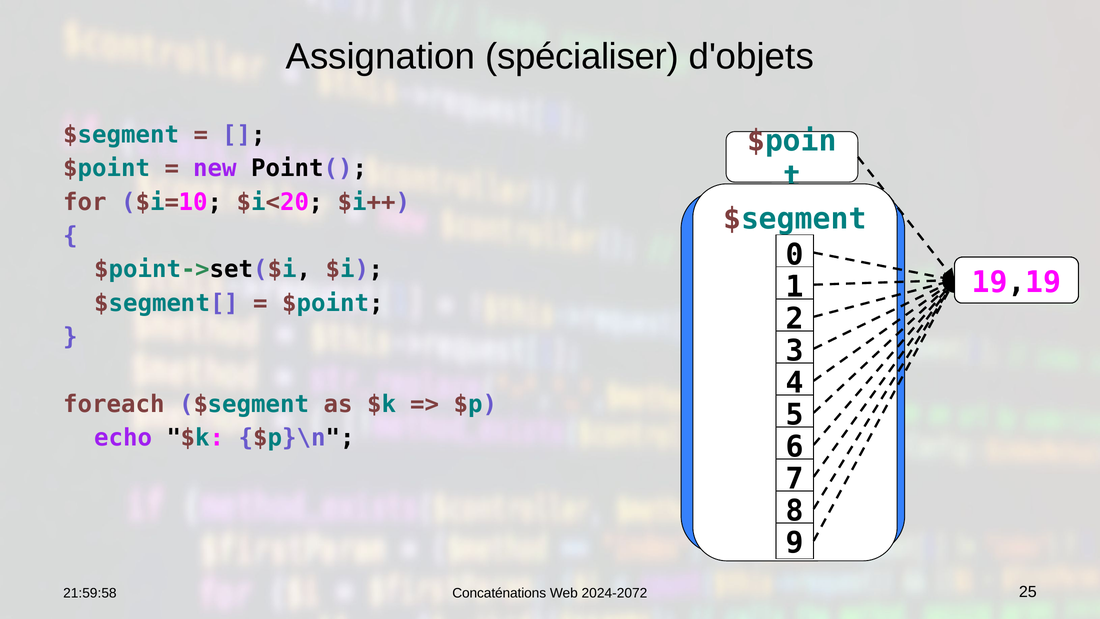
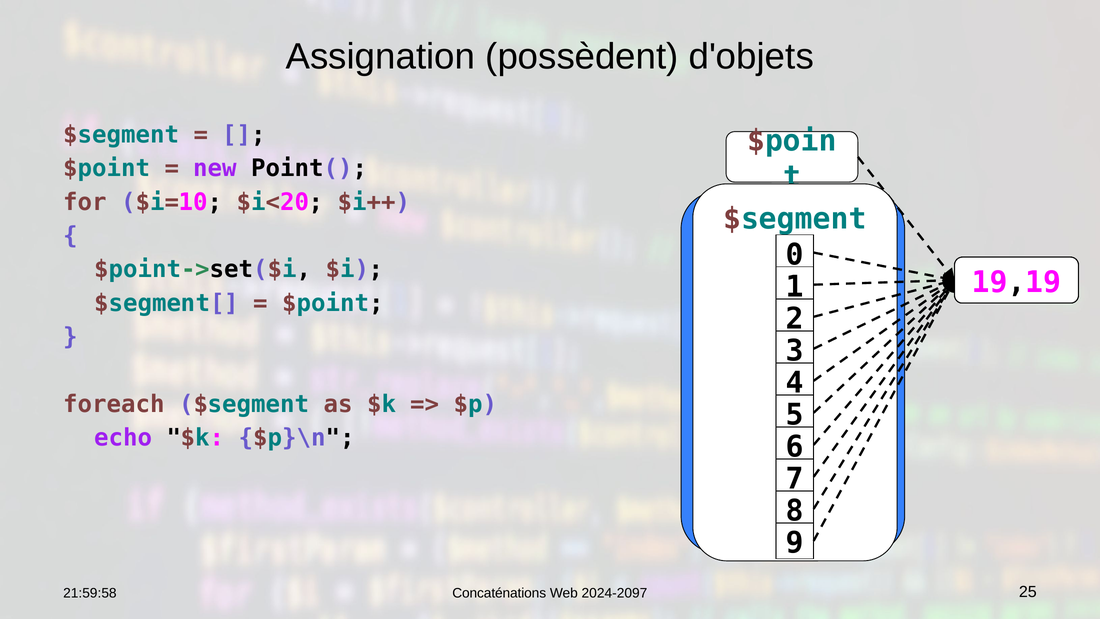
spécialiser: spécialiser -> possèdent
2024-2072: 2024-2072 -> 2024-2097
